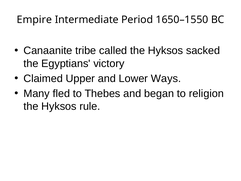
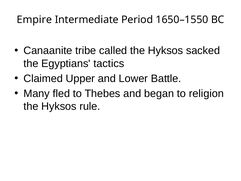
victory: victory -> tactics
Ways: Ways -> Battle
